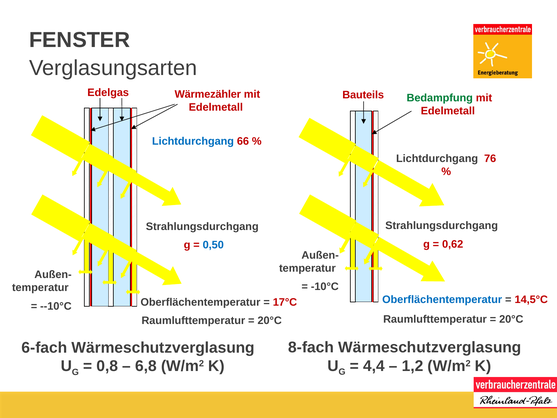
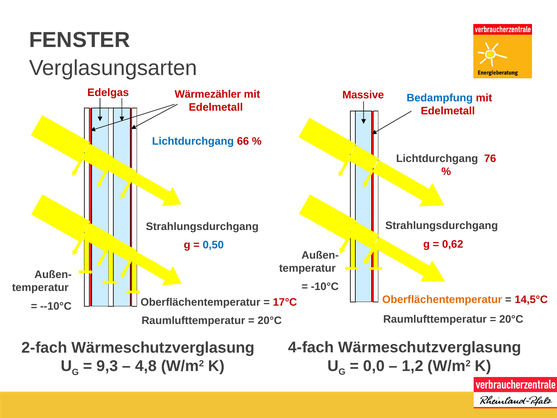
Bauteils: Bauteils -> Massive
Bedampfung colour: green -> blue
Oberflächentemperatur at (442, 300) colour: blue -> orange
8-fach: 8-fach -> 4-fach
6-fach: 6-fach -> 2-fach
4,4: 4,4 -> 0,0
0,8: 0,8 -> 9,3
6,8: 6,8 -> 4,8
